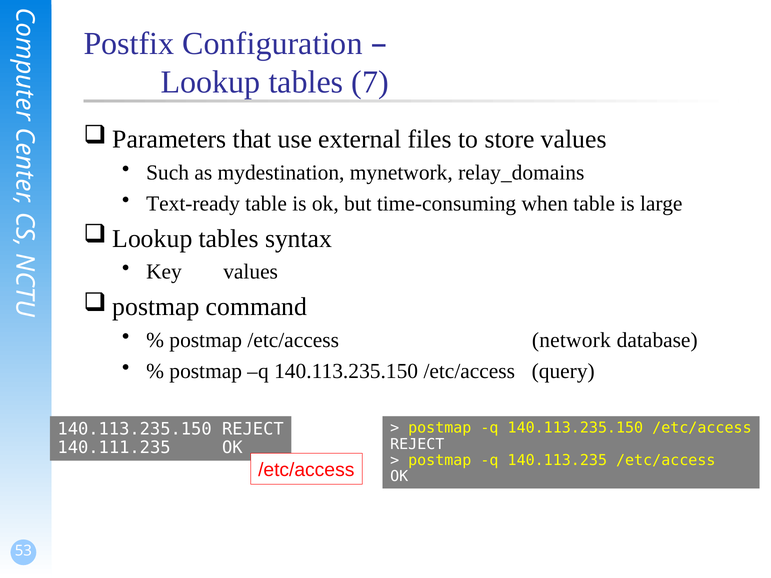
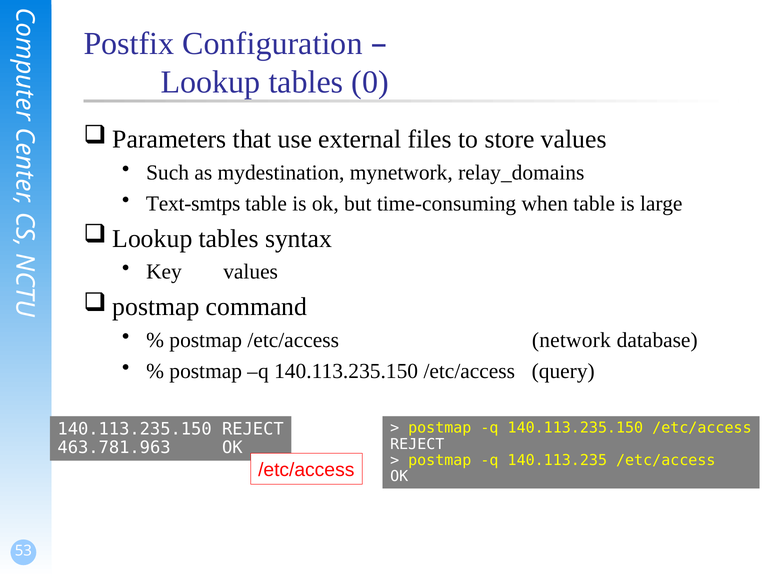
7: 7 -> 0
Text-ready: Text-ready -> Text-smtps
140.111.235: 140.111.235 -> 463.781.963
